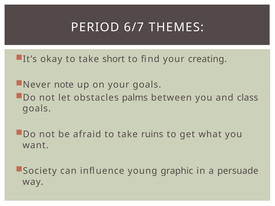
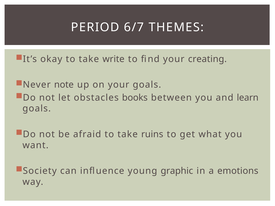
short: short -> write
palms: palms -> books
class: class -> learn
persuade: persuade -> emotions
